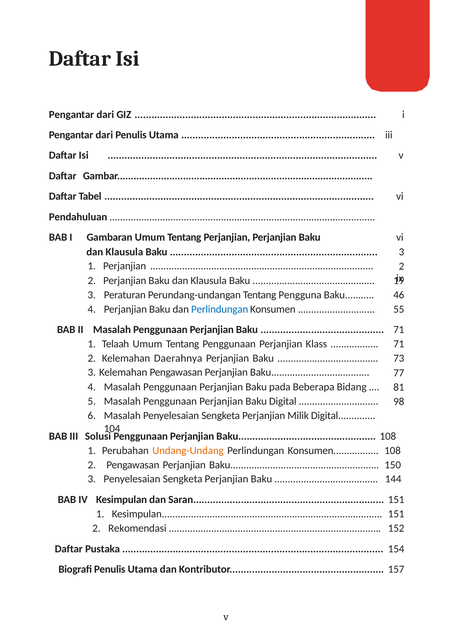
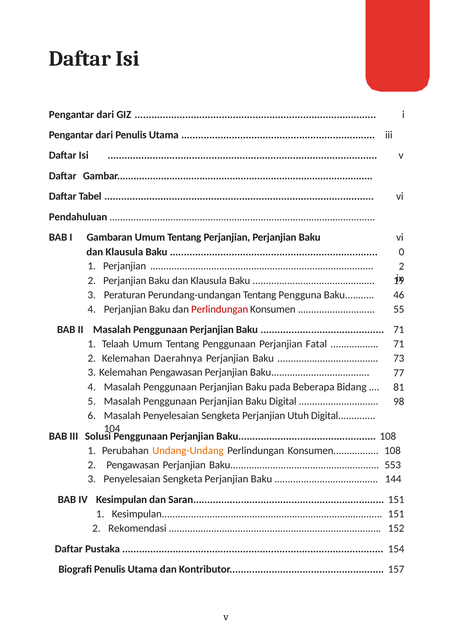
3 at (402, 252): 3 -> 0
Perlindungan at (220, 309) colour: blue -> red
Klass: Klass -> Fatal
Milik: Milik -> Utuh
150: 150 -> 553
